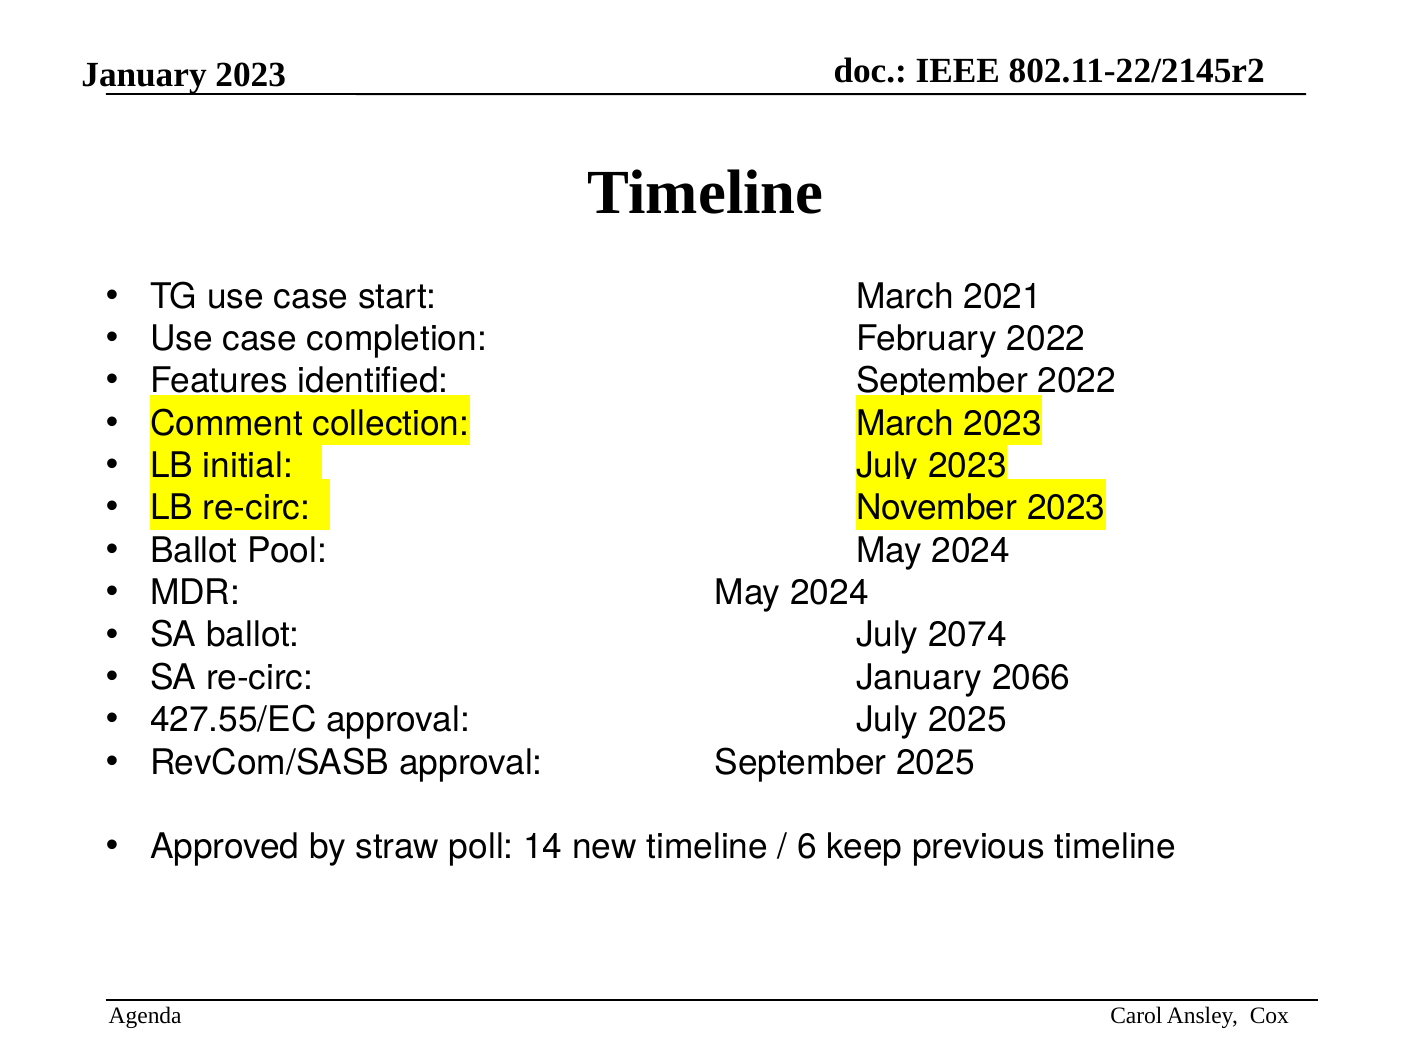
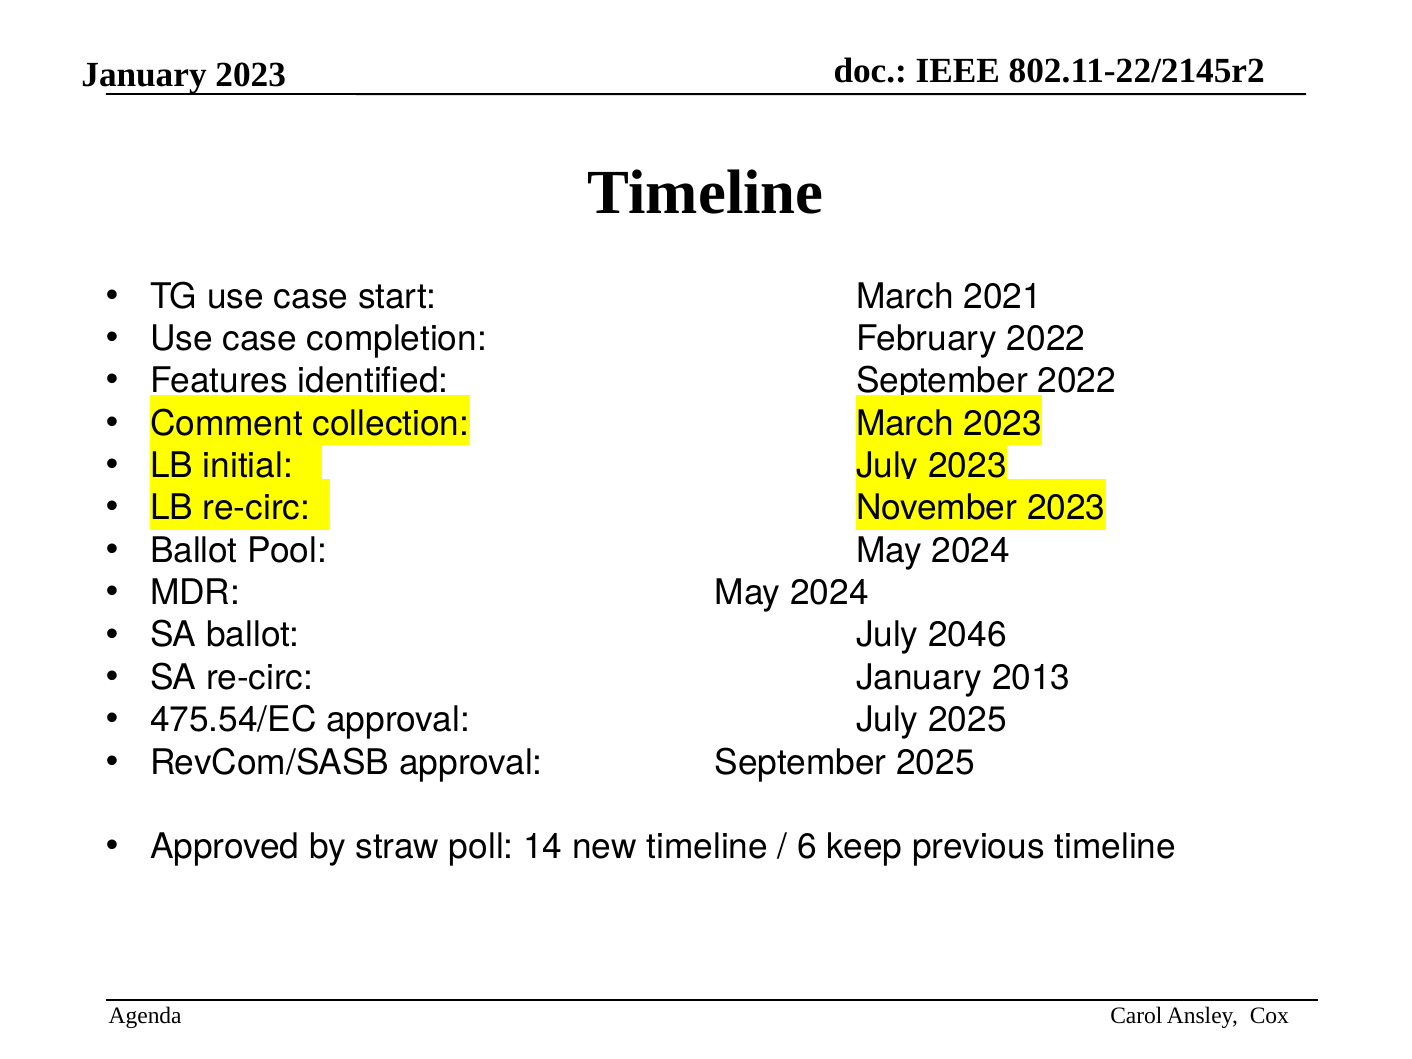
2074: 2074 -> 2046
2066: 2066 -> 2013
427.55/EC: 427.55/EC -> 475.54/EC
